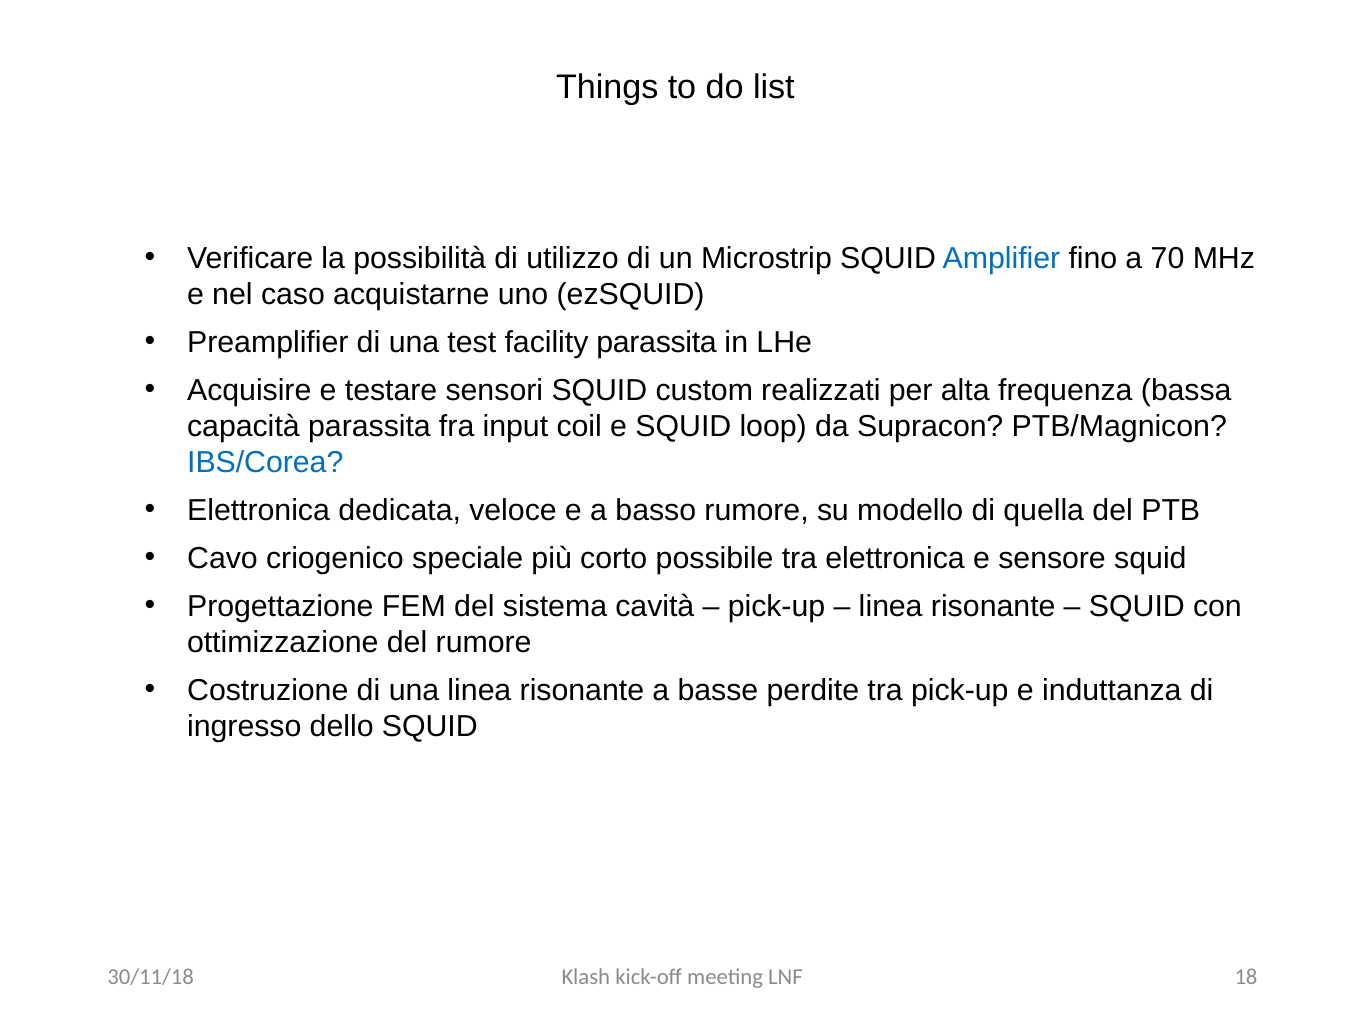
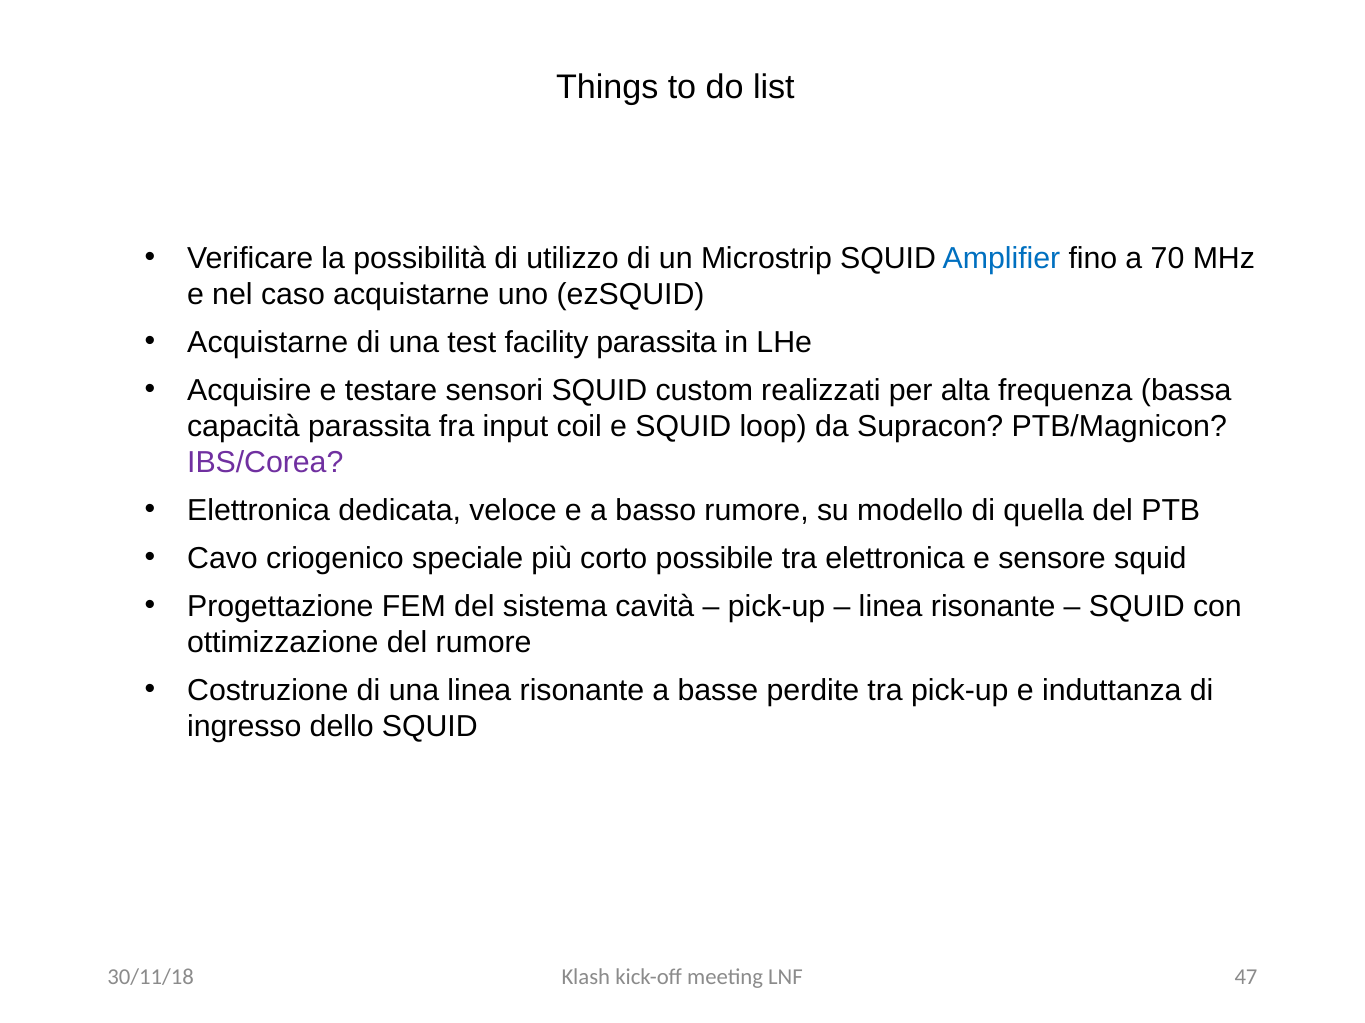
Preamplifier at (268, 343): Preamplifier -> Acquistarne
IBS/Corea colour: blue -> purple
18: 18 -> 47
